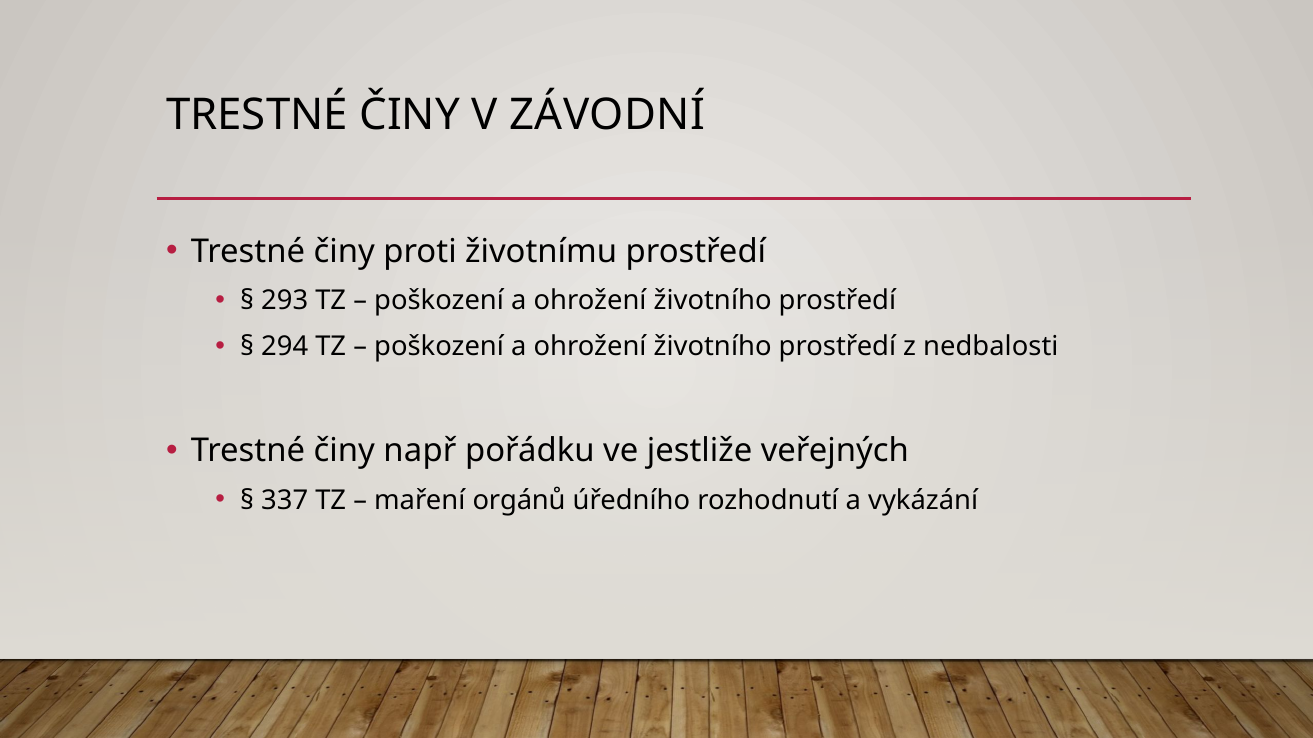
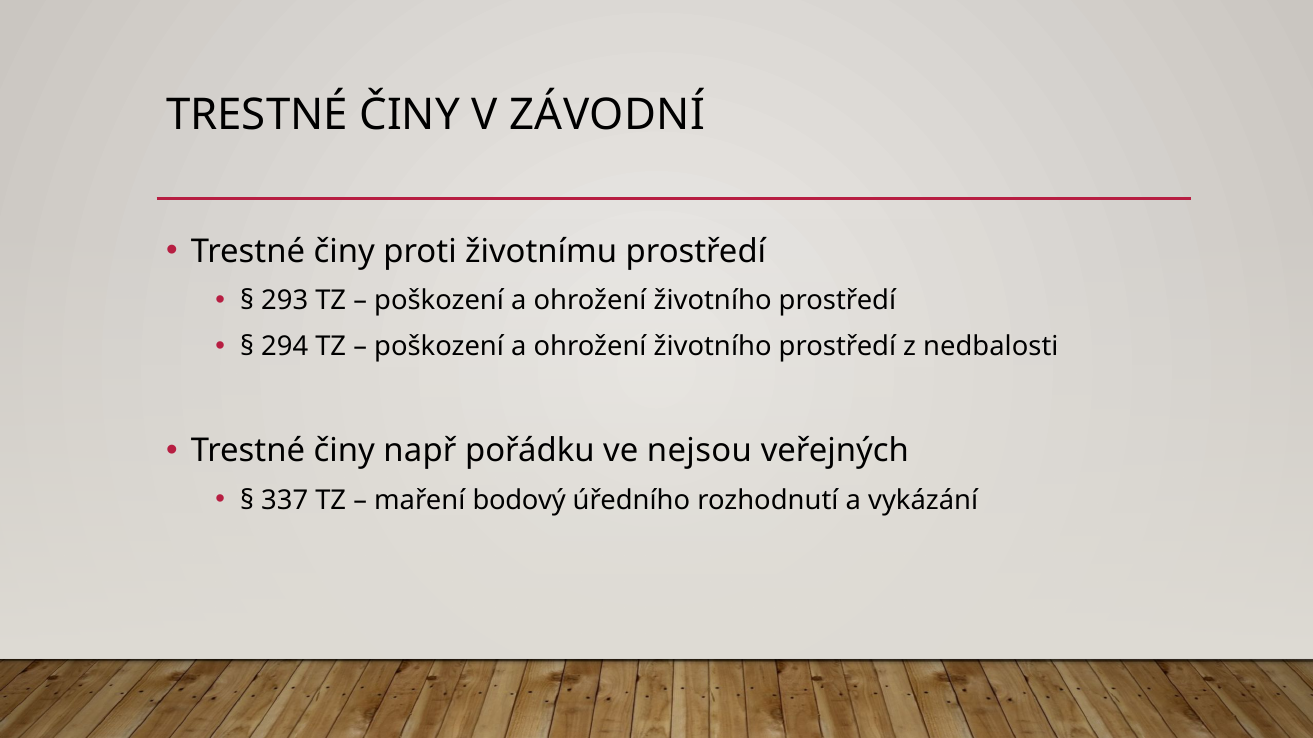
jestliže: jestliže -> nejsou
orgánů: orgánů -> bodový
